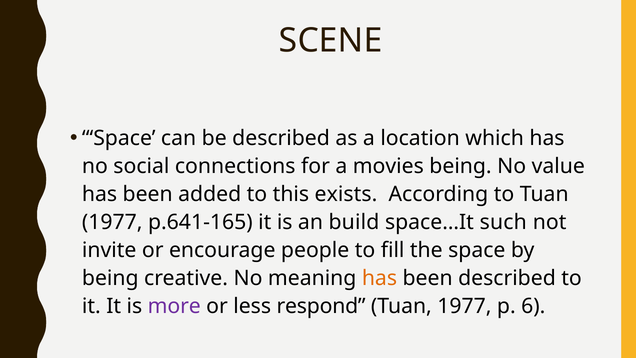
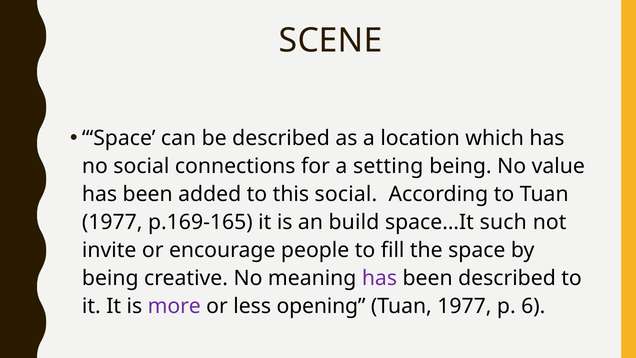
movies: movies -> setting
this exists: exists -> social
p.641-165: p.641-165 -> p.169-165
has at (379, 278) colour: orange -> purple
respond: respond -> opening
